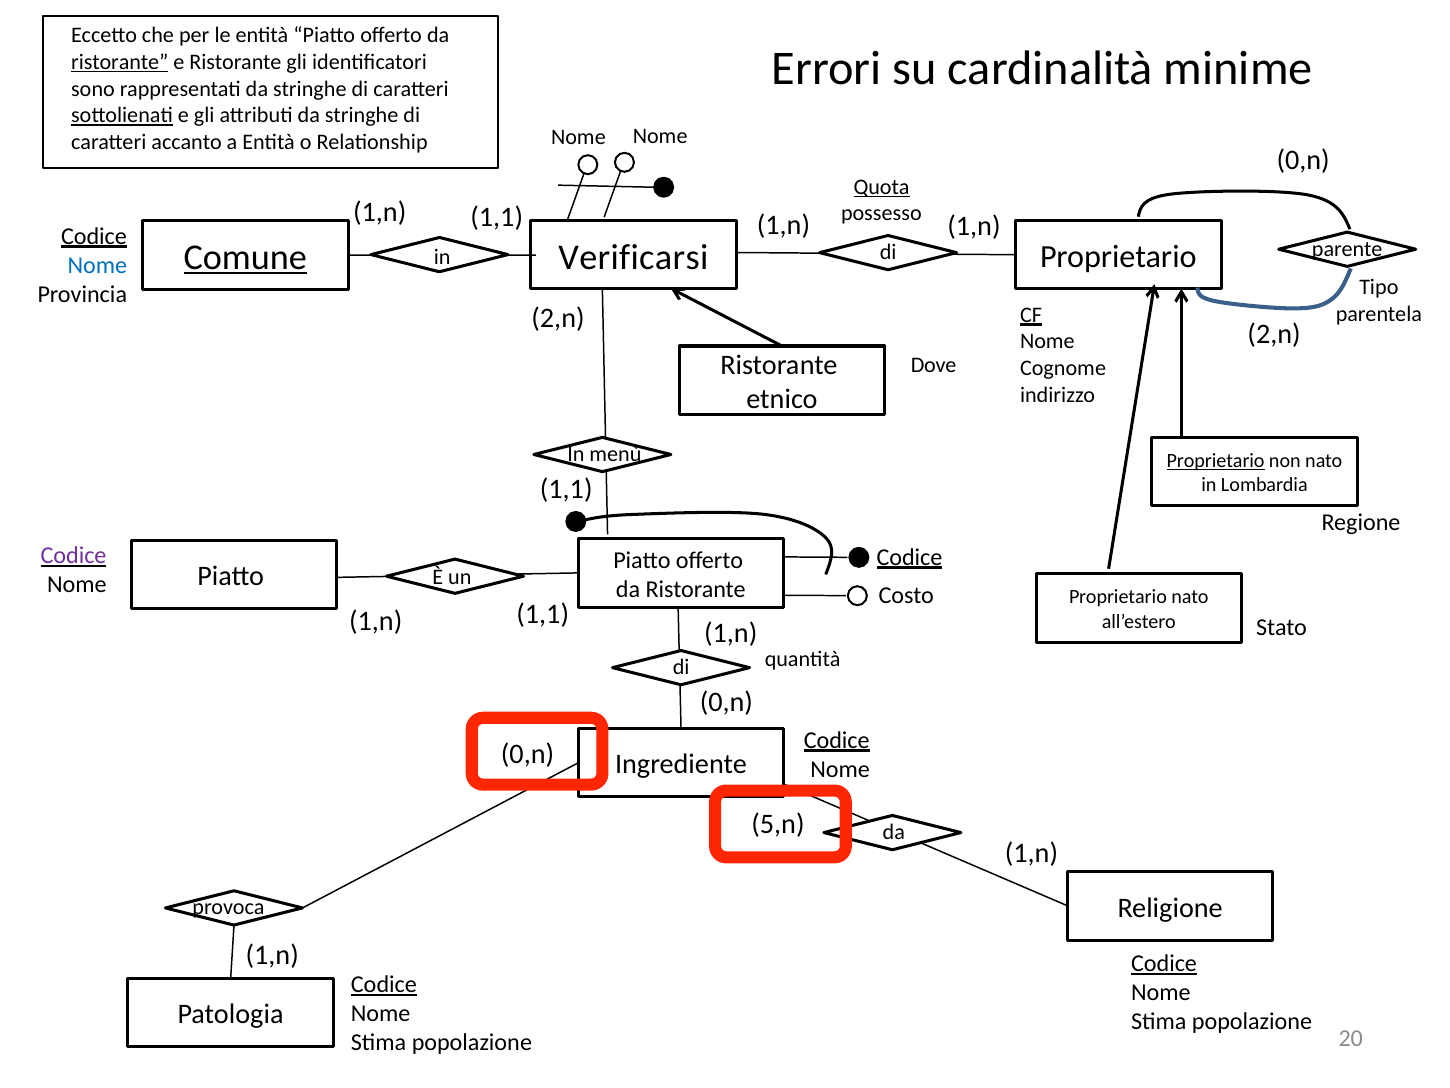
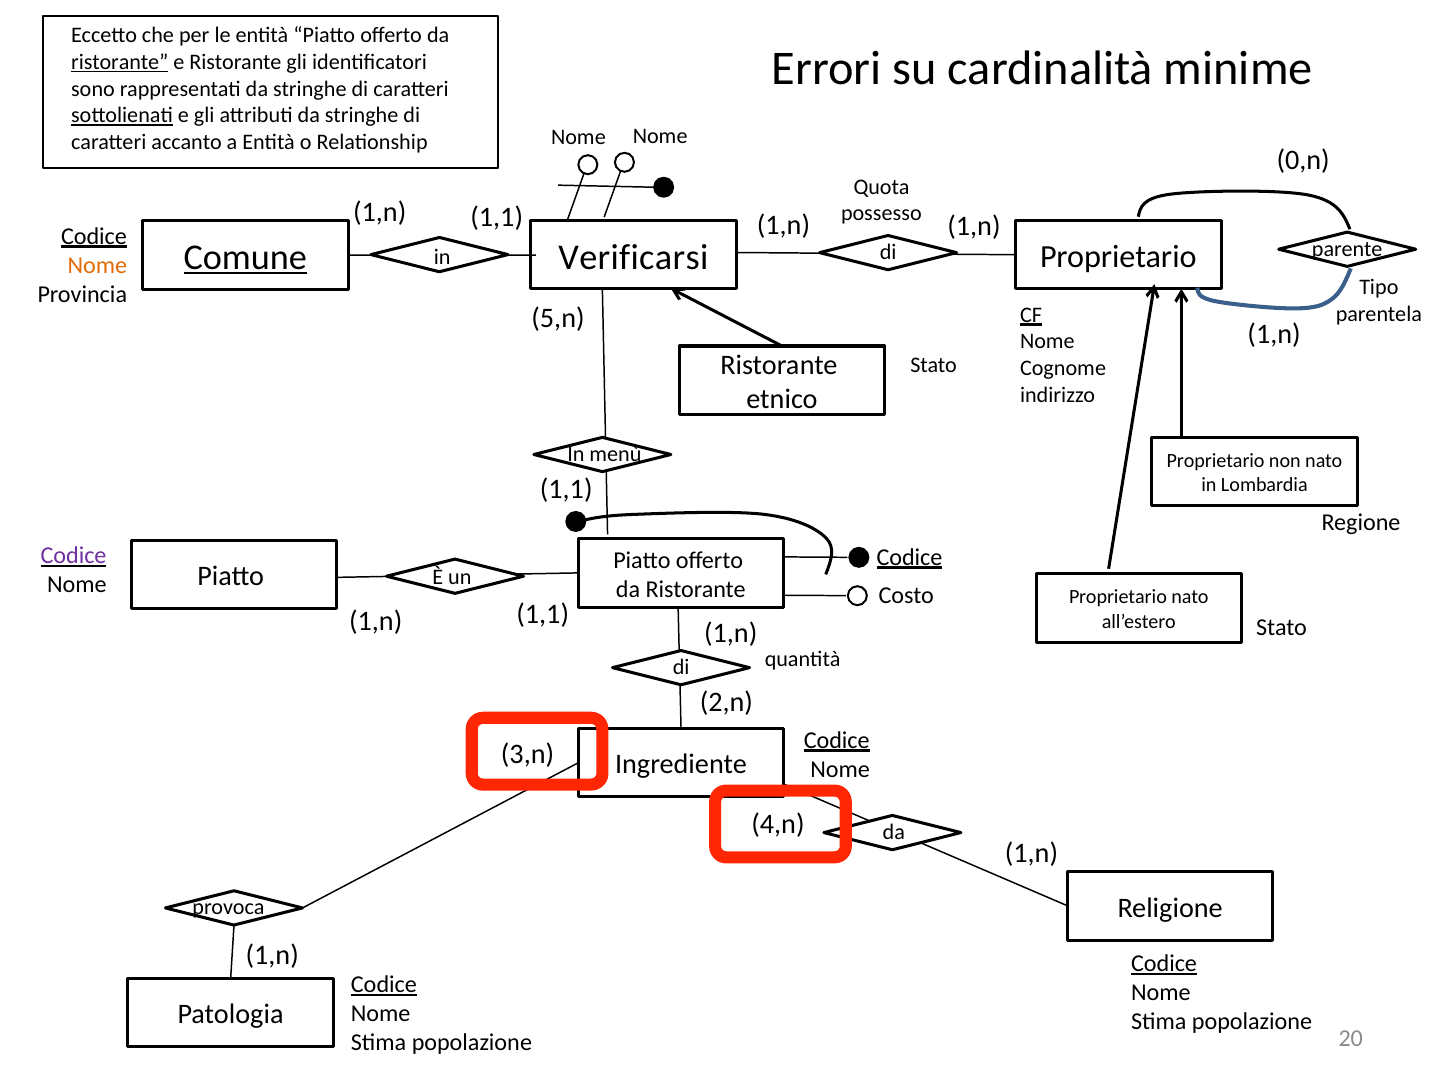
Quota underline: present -> none
Nome at (97, 265) colour: blue -> orange
2,n at (558, 318): 2,n -> 5,n
2,n at (1274, 334): 2,n -> 1,n
Dove at (934, 365): Dove -> Stato
Proprietario at (1216, 461) underline: present -> none
0,n at (726, 702): 0,n -> 2,n
0,n at (528, 754): 0,n -> 3,n
5,n: 5,n -> 4,n
